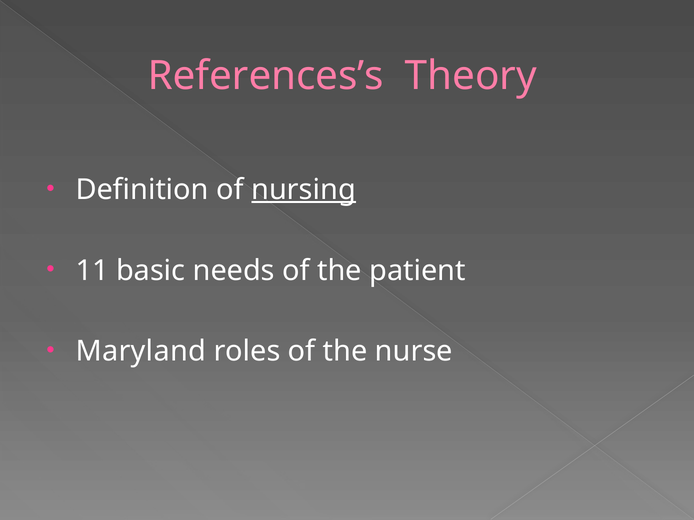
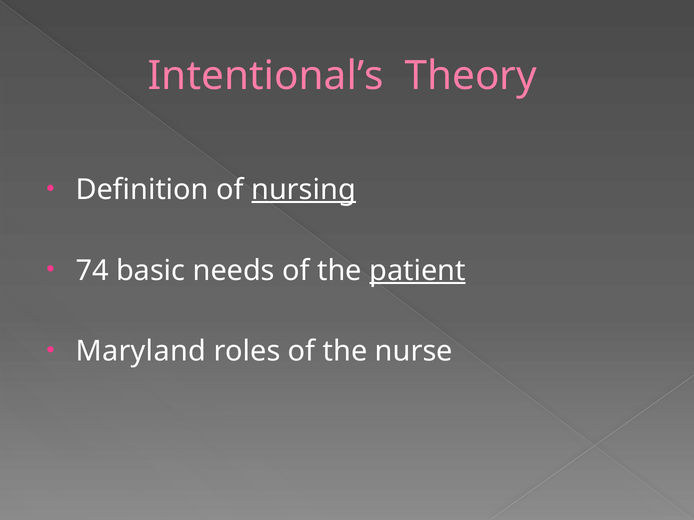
References’s: References’s -> Intentional’s
11: 11 -> 74
patient underline: none -> present
